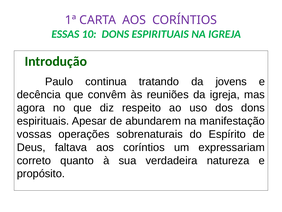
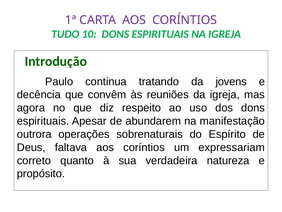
ESSAS: ESSAS -> TUDO
vossas: vossas -> outrora
